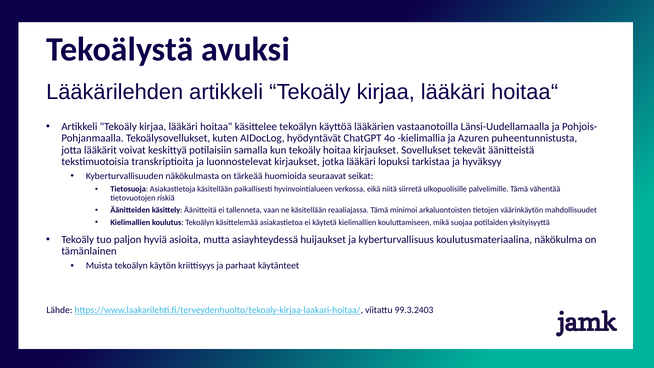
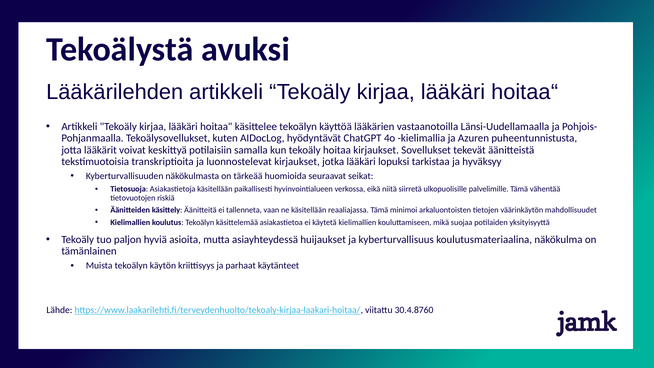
99.3.2403: 99.3.2403 -> 30.4.8760
